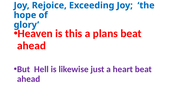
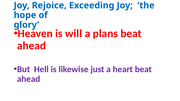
this: this -> will
